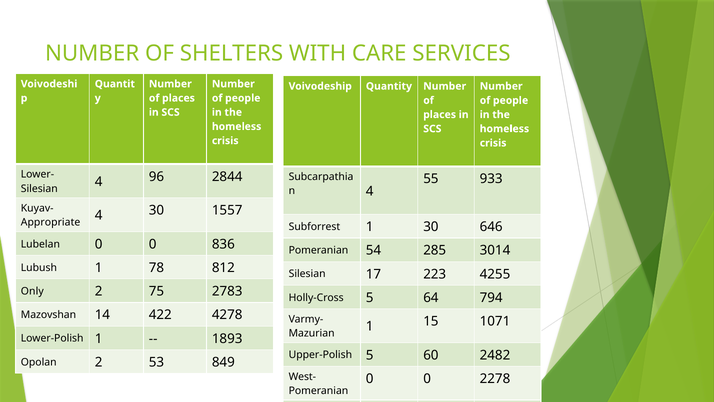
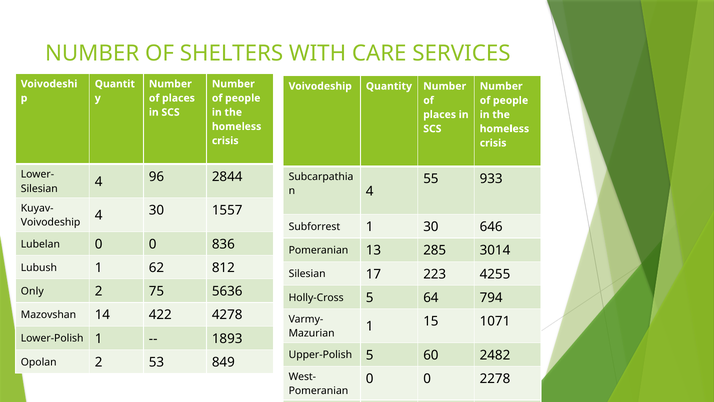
Appropriate at (51, 222): Appropriate -> Voivodeship
54: 54 -> 13
78: 78 -> 62
2783: 2783 -> 5636
